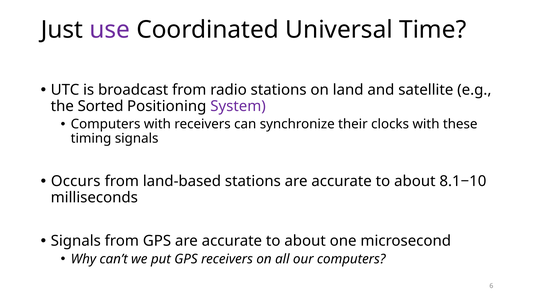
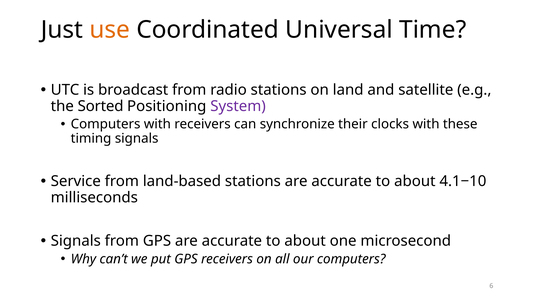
use colour: purple -> orange
Occurs: Occurs -> Service
8.1−10: 8.1−10 -> 4.1−10
